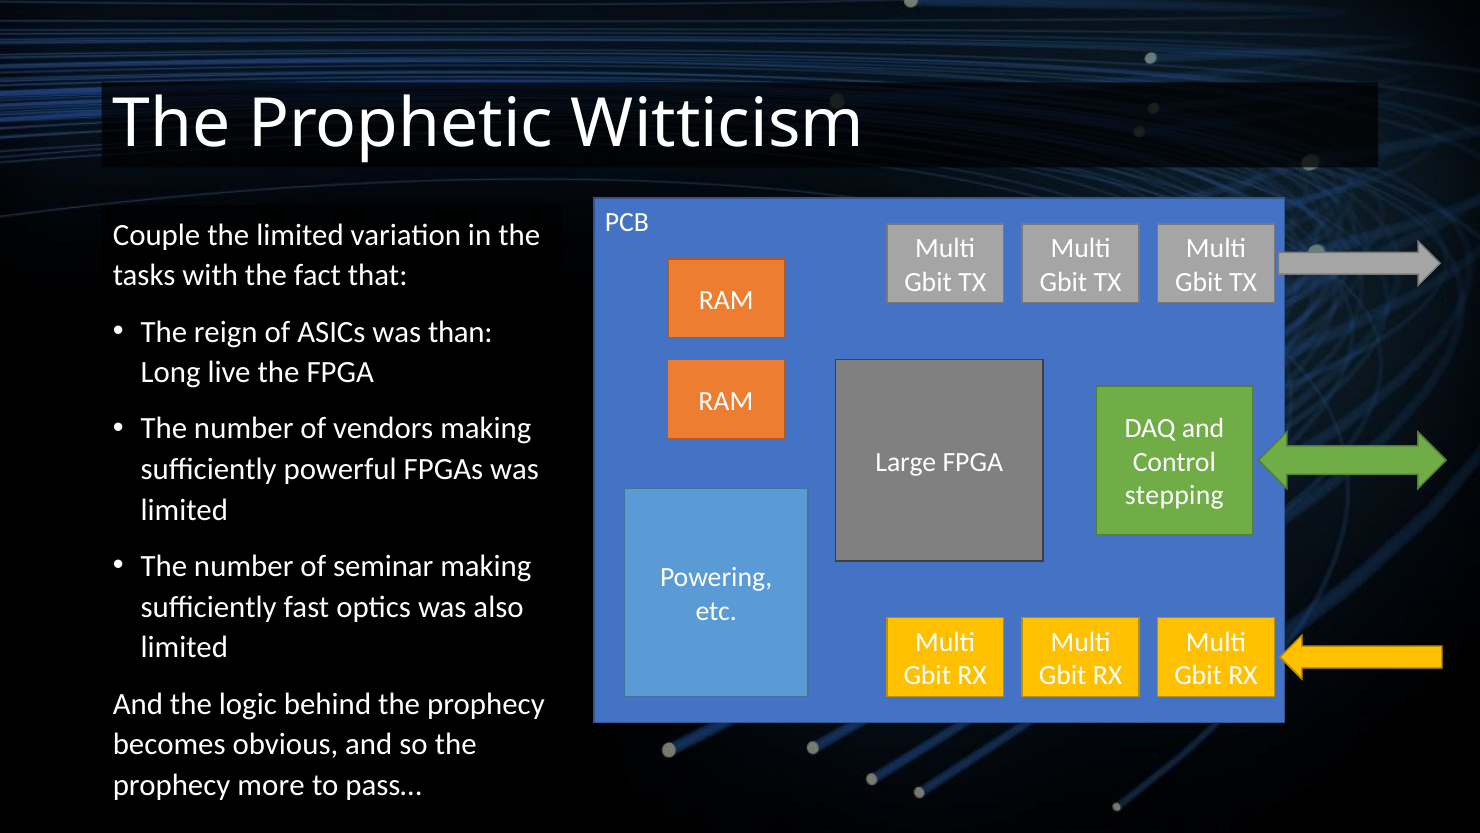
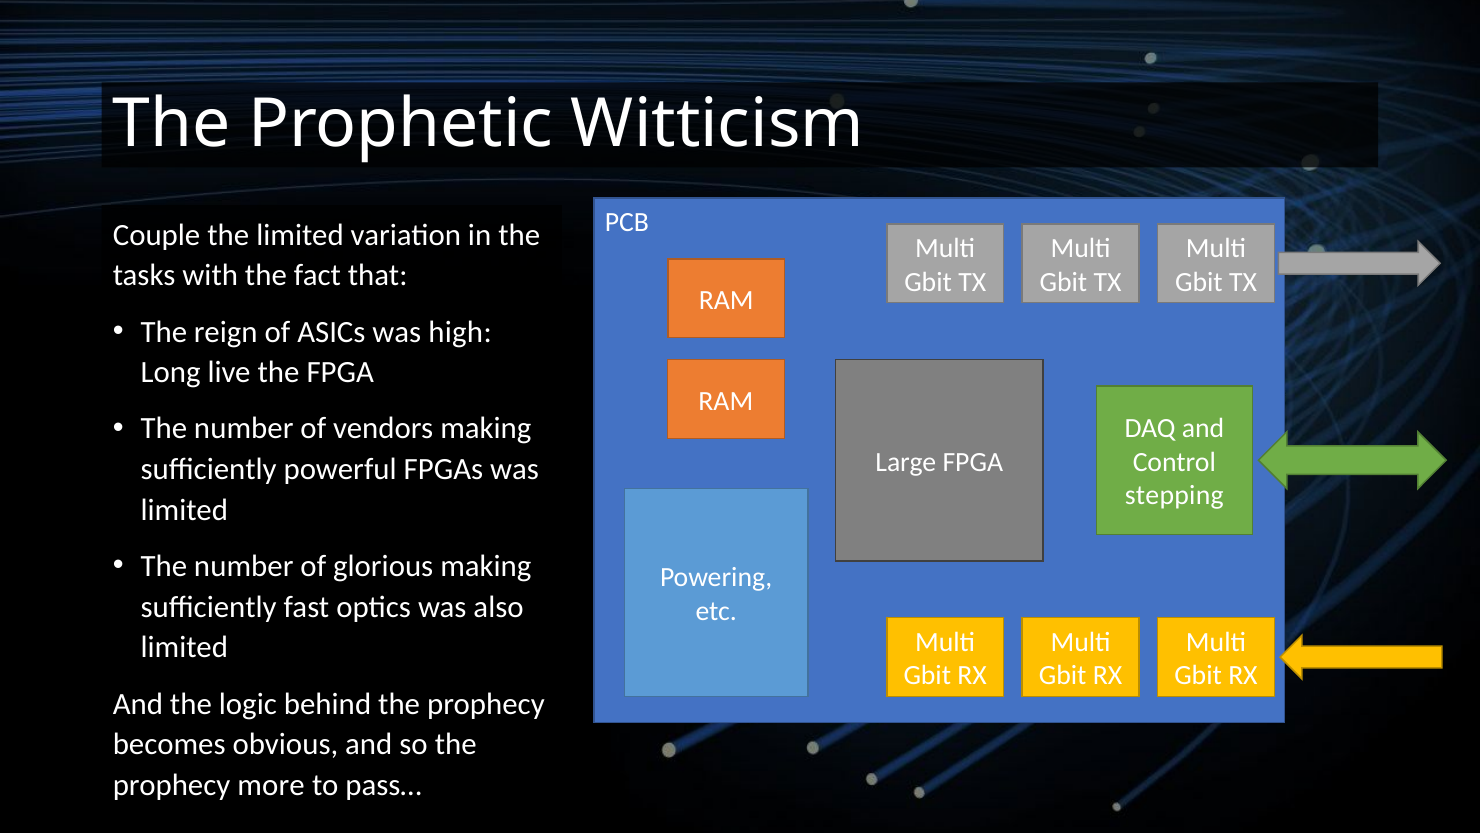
than: than -> high
seminar: seminar -> glorious
